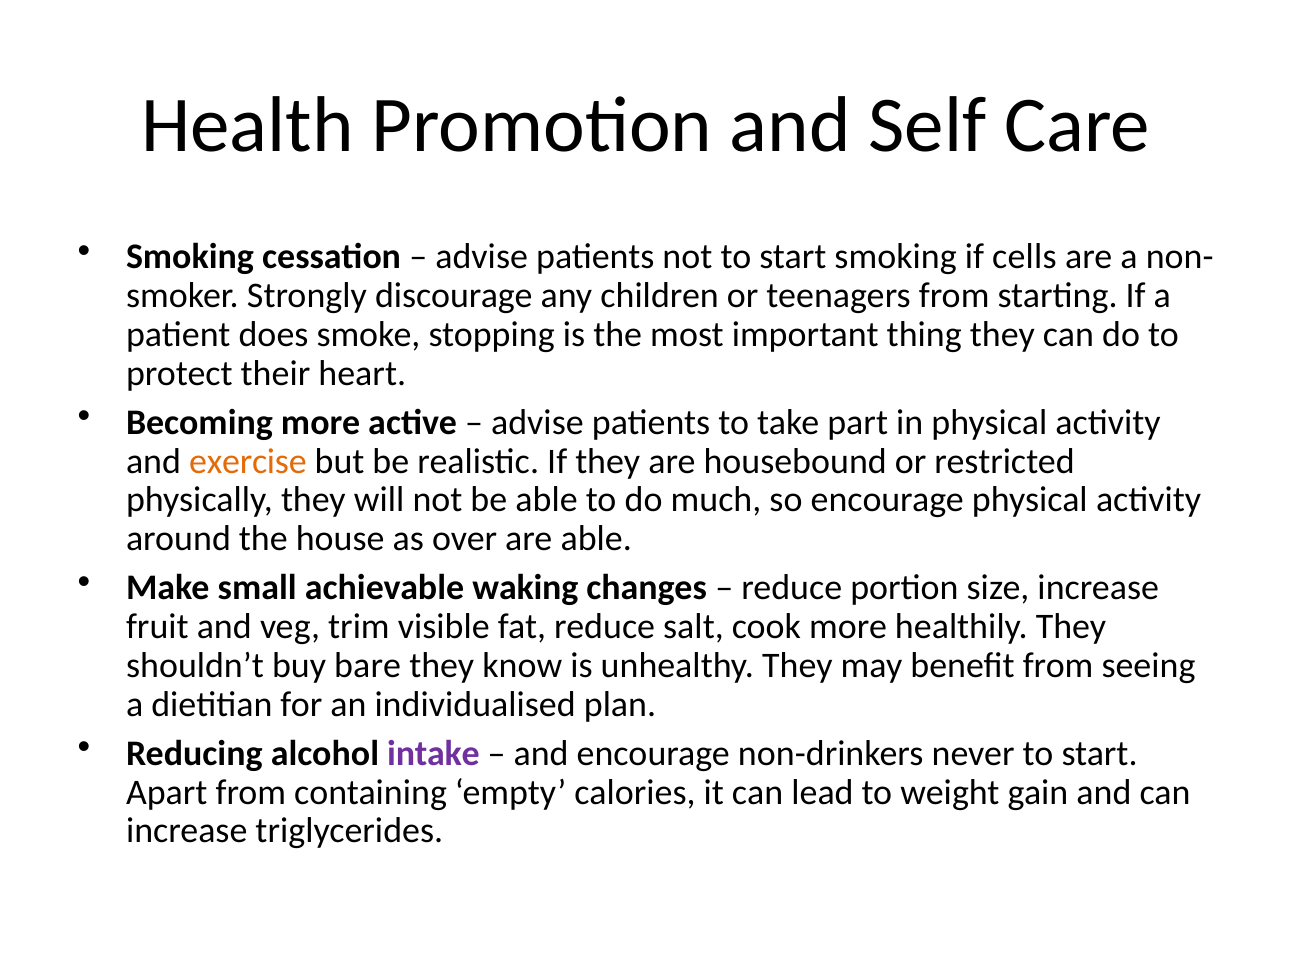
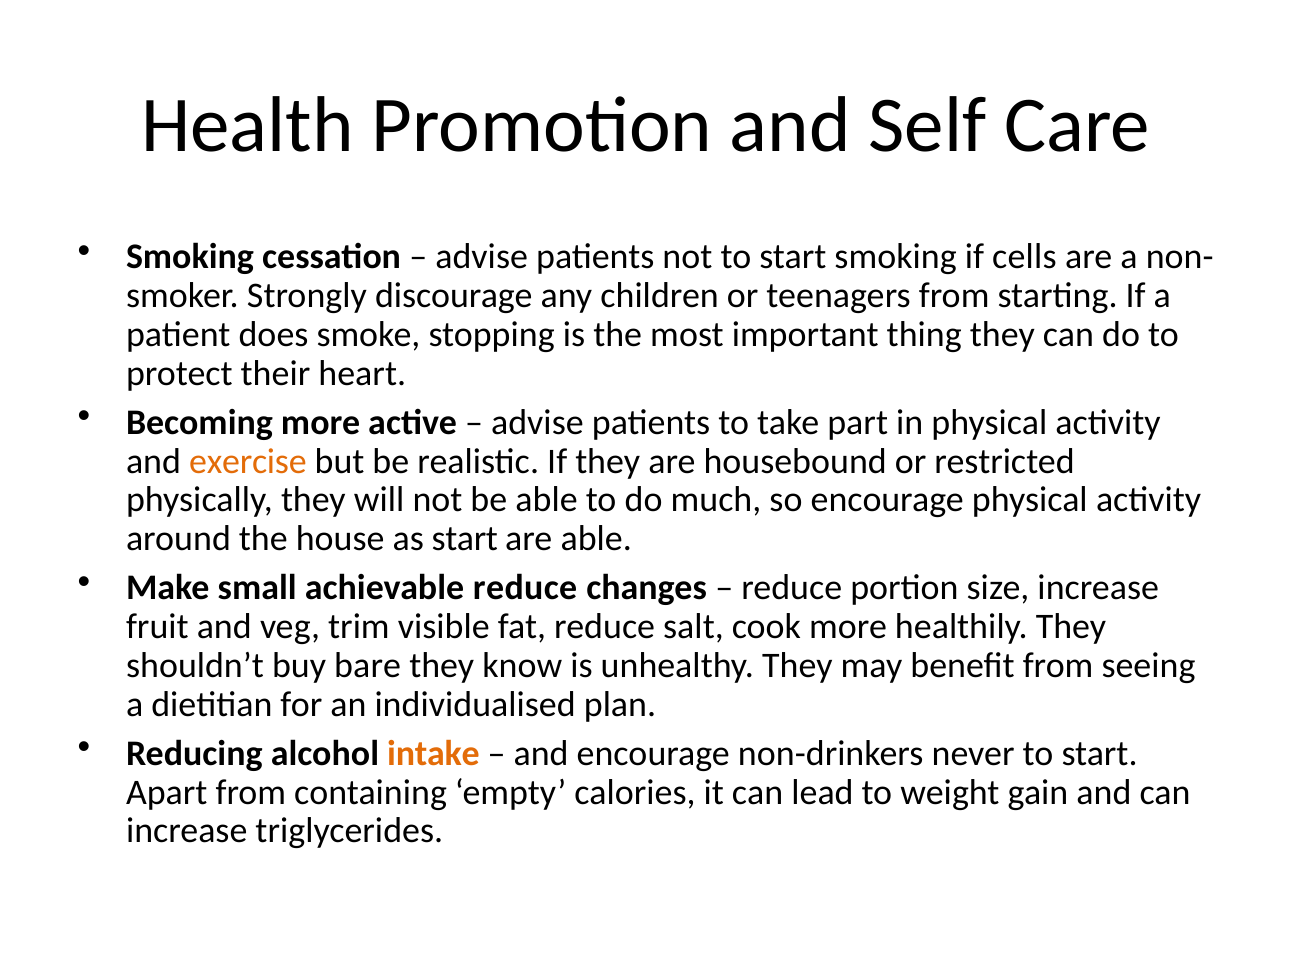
as over: over -> start
achievable waking: waking -> reduce
intake colour: purple -> orange
